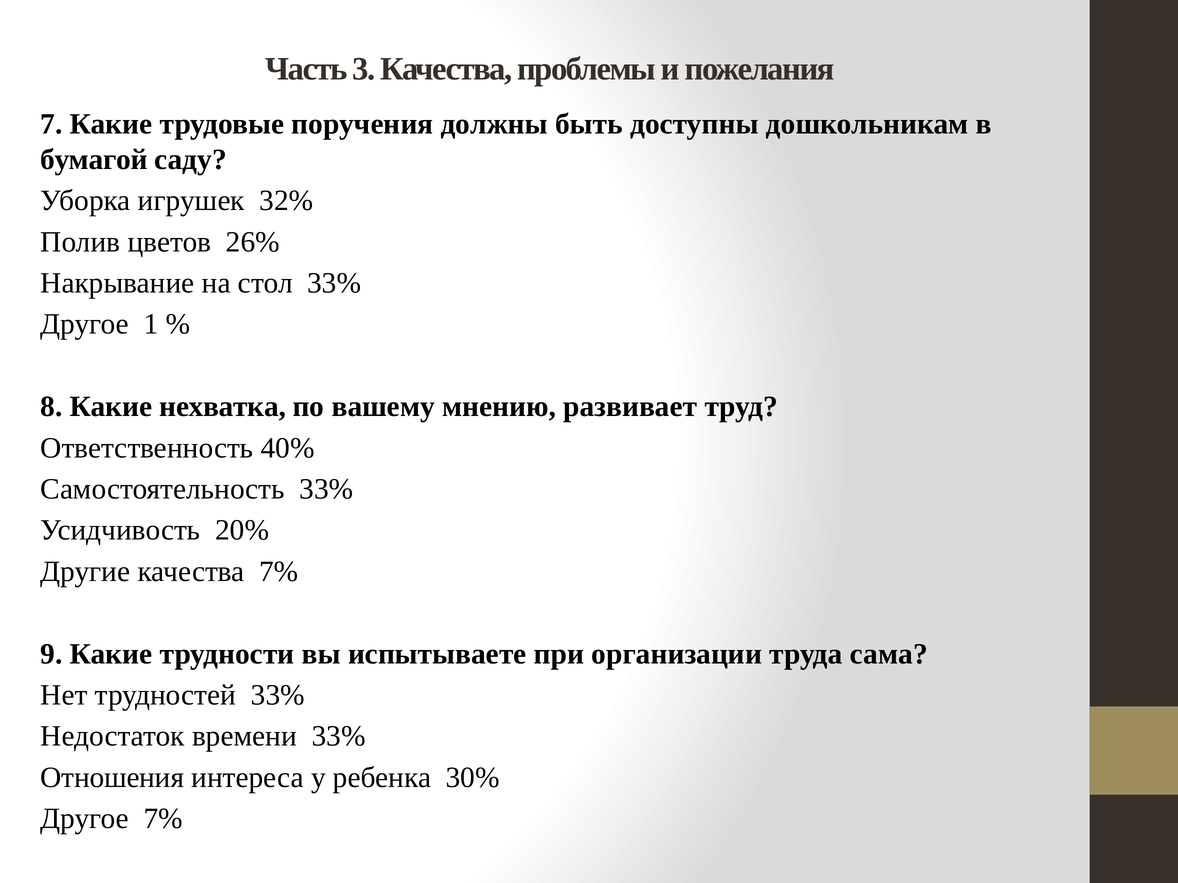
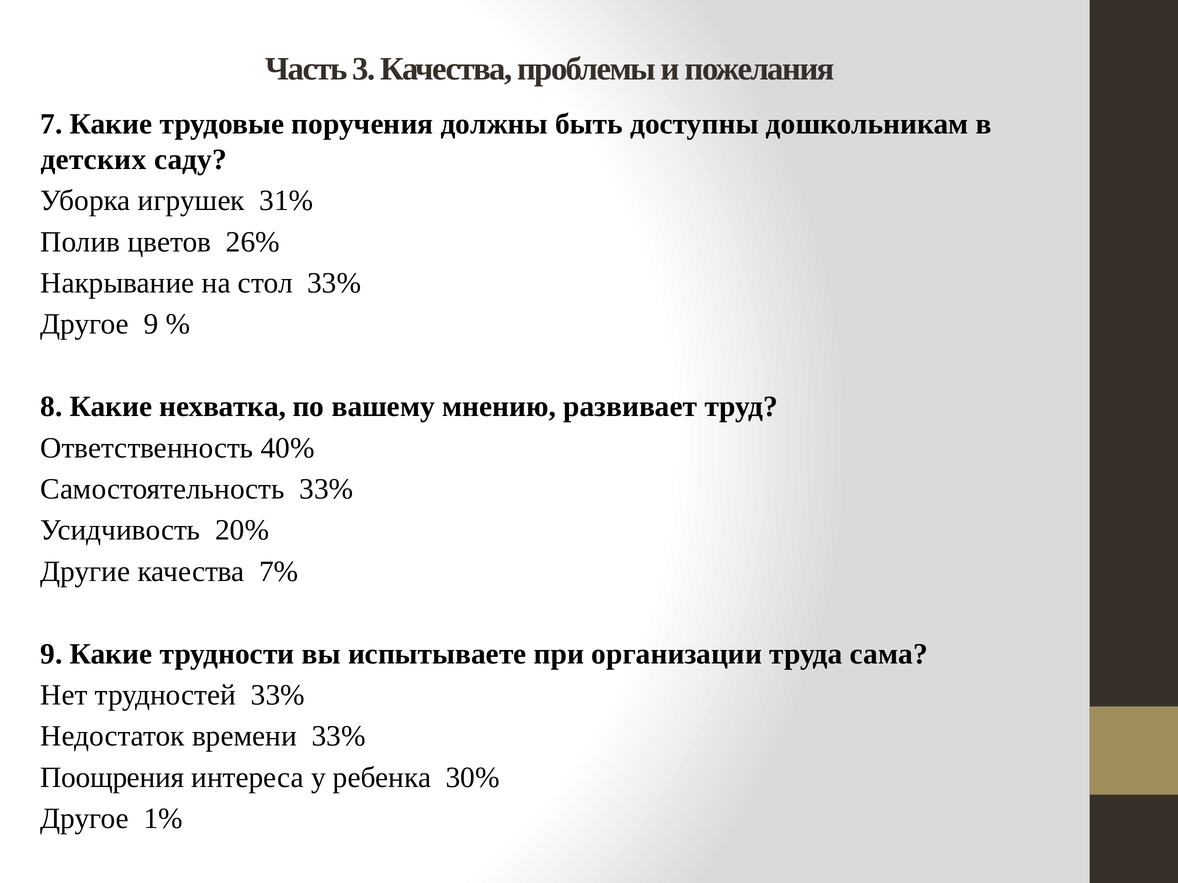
бумагой: бумагой -> детских
32%: 32% -> 31%
Другое 1: 1 -> 9
Отношения: Отношения -> Поощрения
Другое 7%: 7% -> 1%
